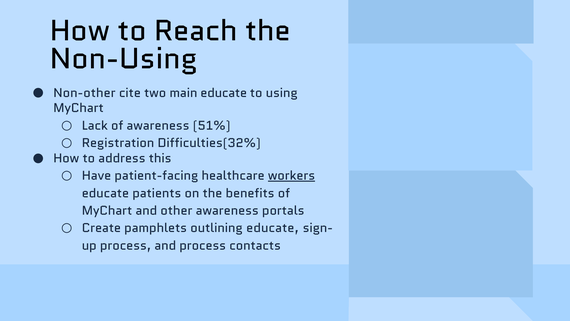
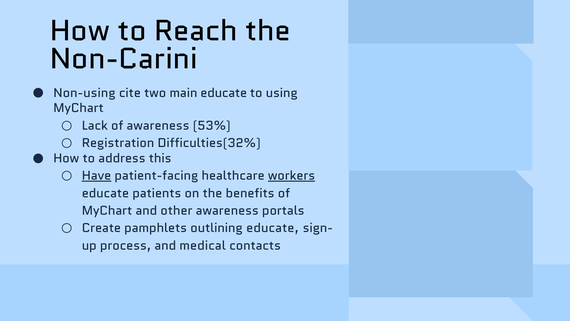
Non-Using: Non-Using -> Non-Carini
Non-other: Non-other -> Non-using
51%: 51% -> 53%
Have underline: none -> present
and process: process -> medical
